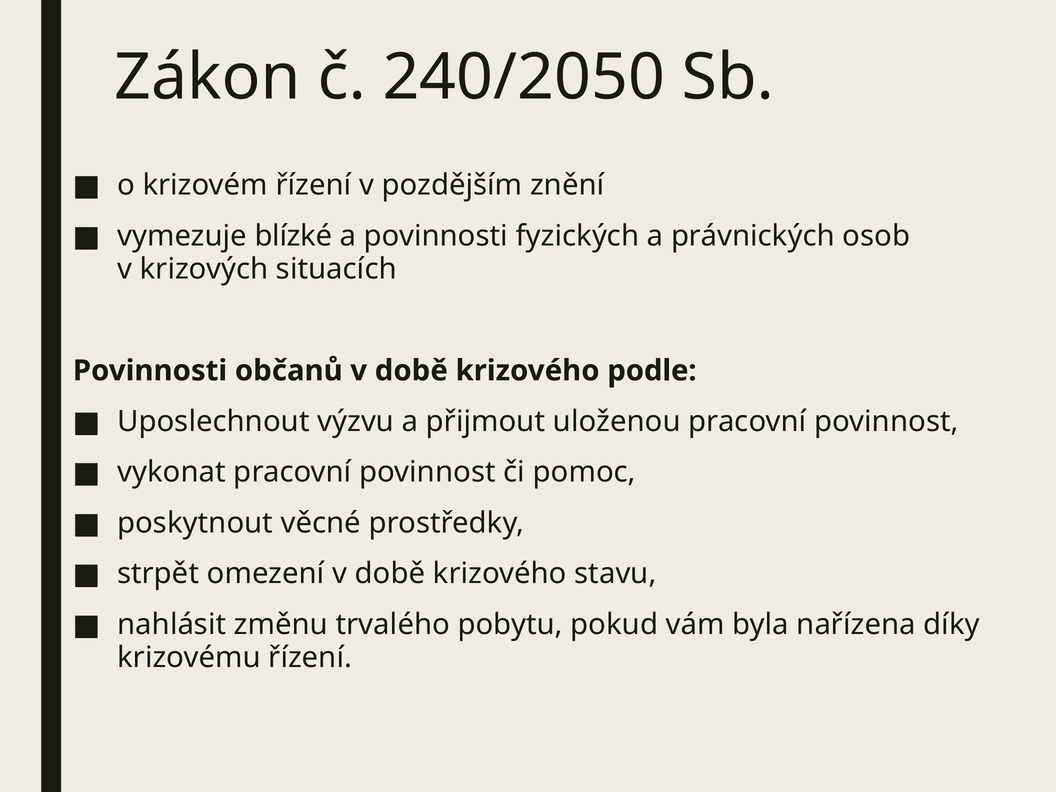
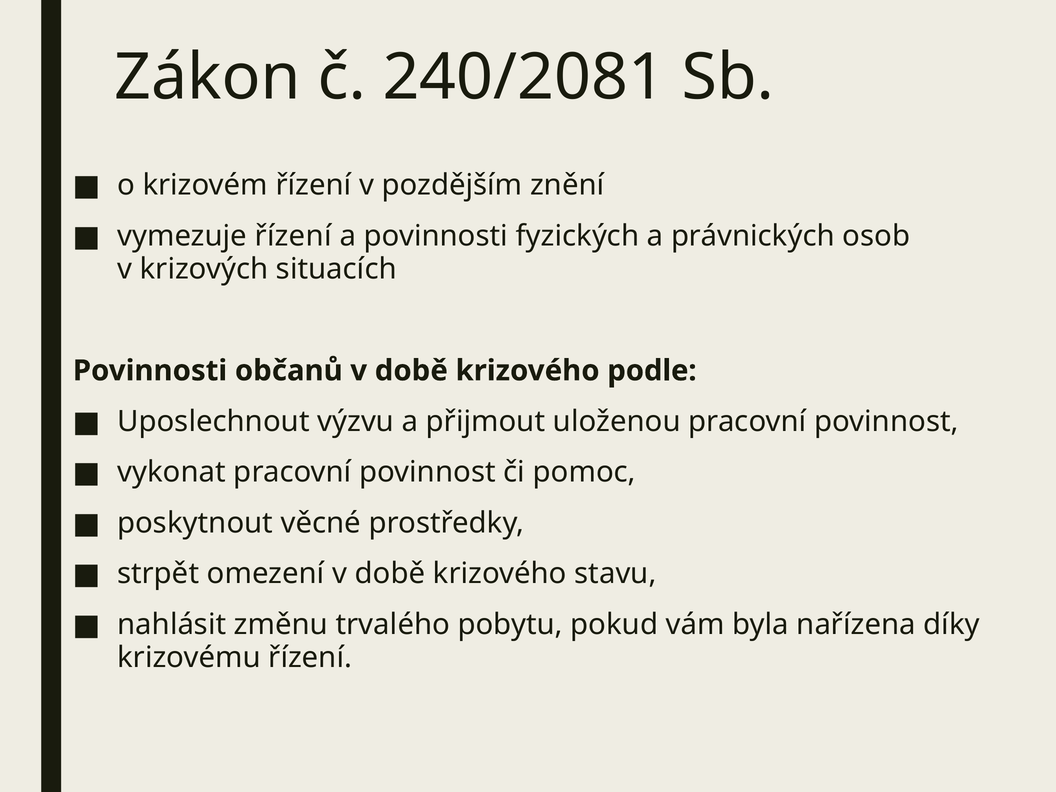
240/2050: 240/2050 -> 240/2081
vymezuje blízké: blízké -> řízení
